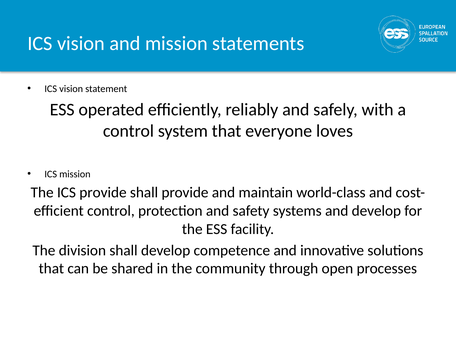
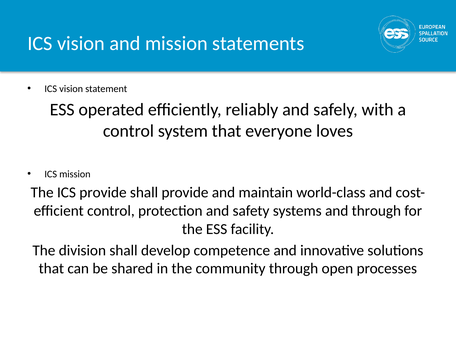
and develop: develop -> through
